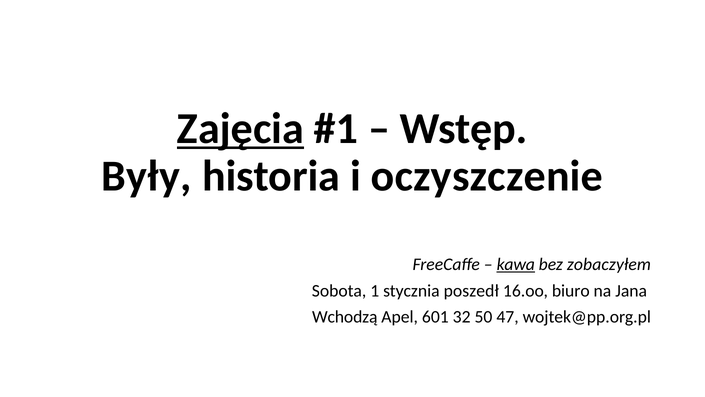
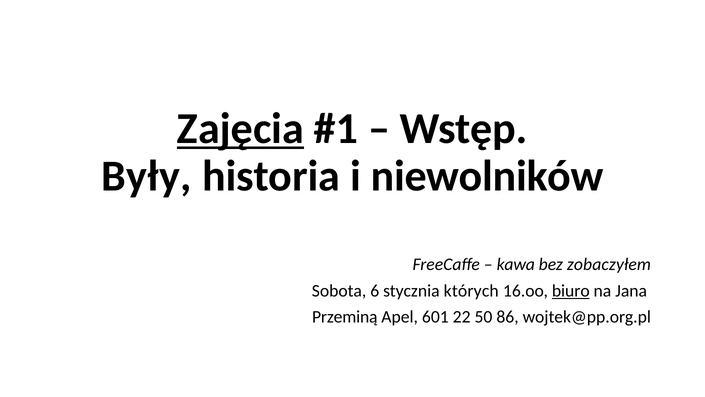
oczyszczenie: oczyszczenie -> niewolników
kawa underline: present -> none
1: 1 -> 6
poszedł: poszedł -> których
biuro underline: none -> present
Wchodzą: Wchodzą -> Przeminą
32: 32 -> 22
47: 47 -> 86
